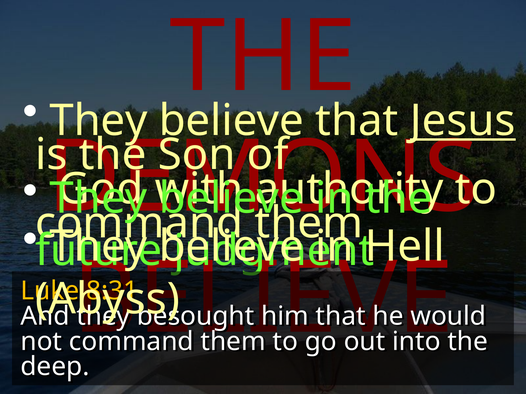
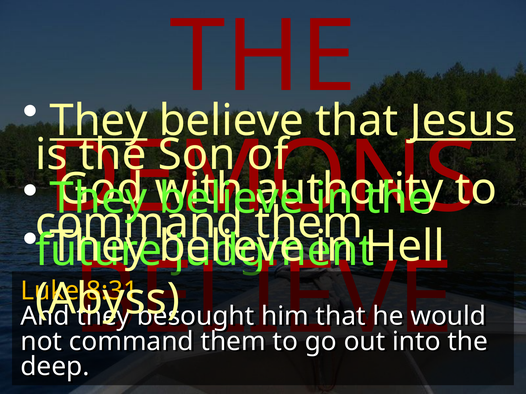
They at (99, 121) underline: none -> present
